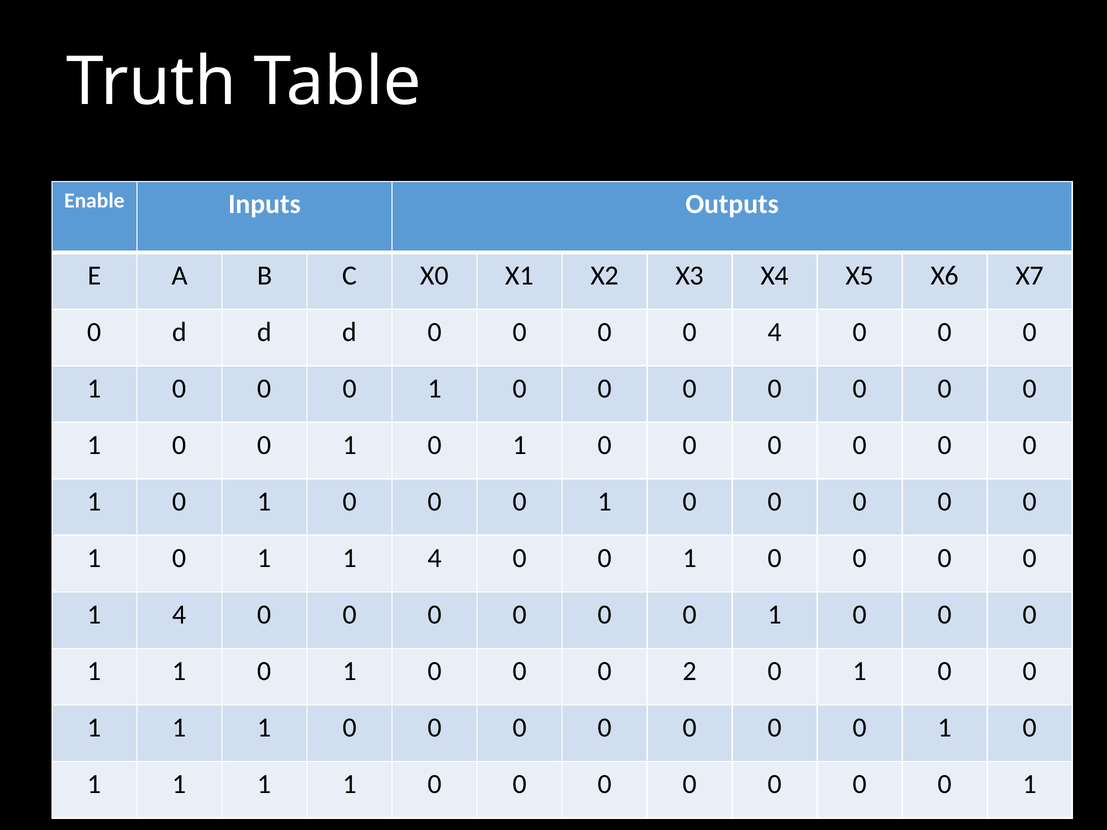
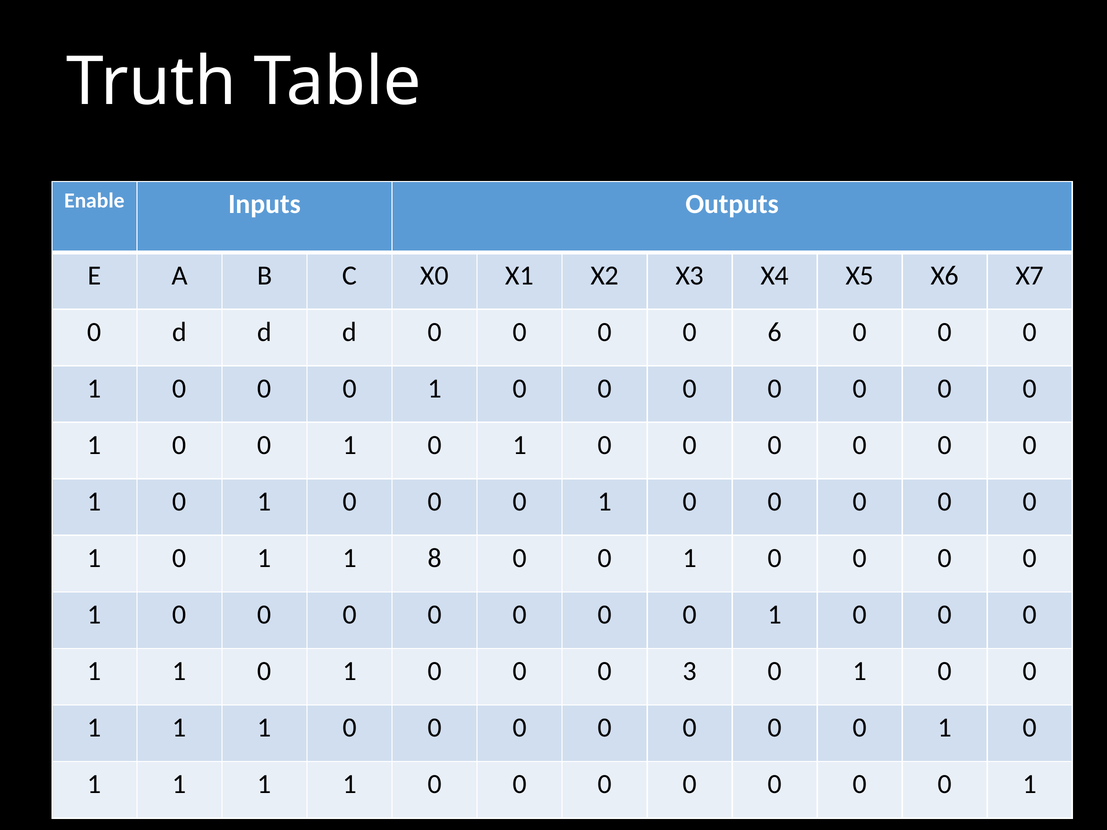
0 4: 4 -> 6
1 1 4: 4 -> 8
4 at (179, 615): 4 -> 0
2: 2 -> 3
